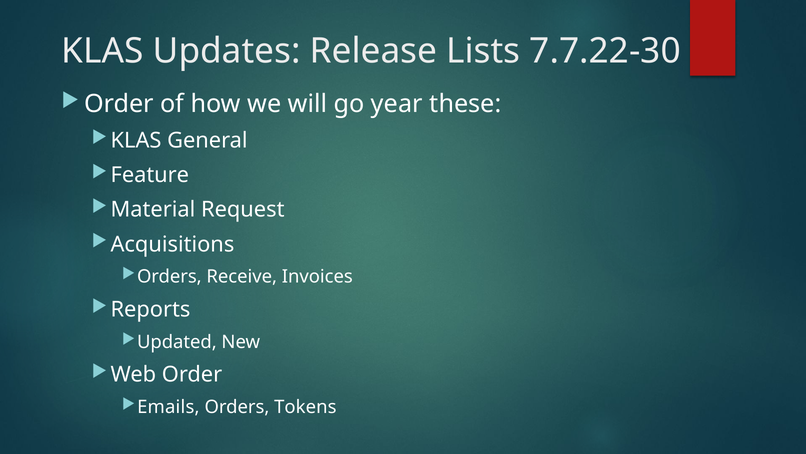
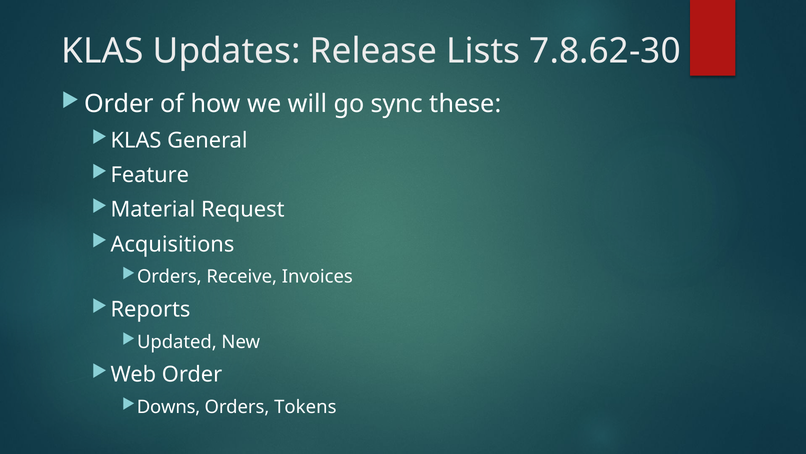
7.7.22-30: 7.7.22-30 -> 7.8.62-30
year: year -> sync
Emails: Emails -> Downs
